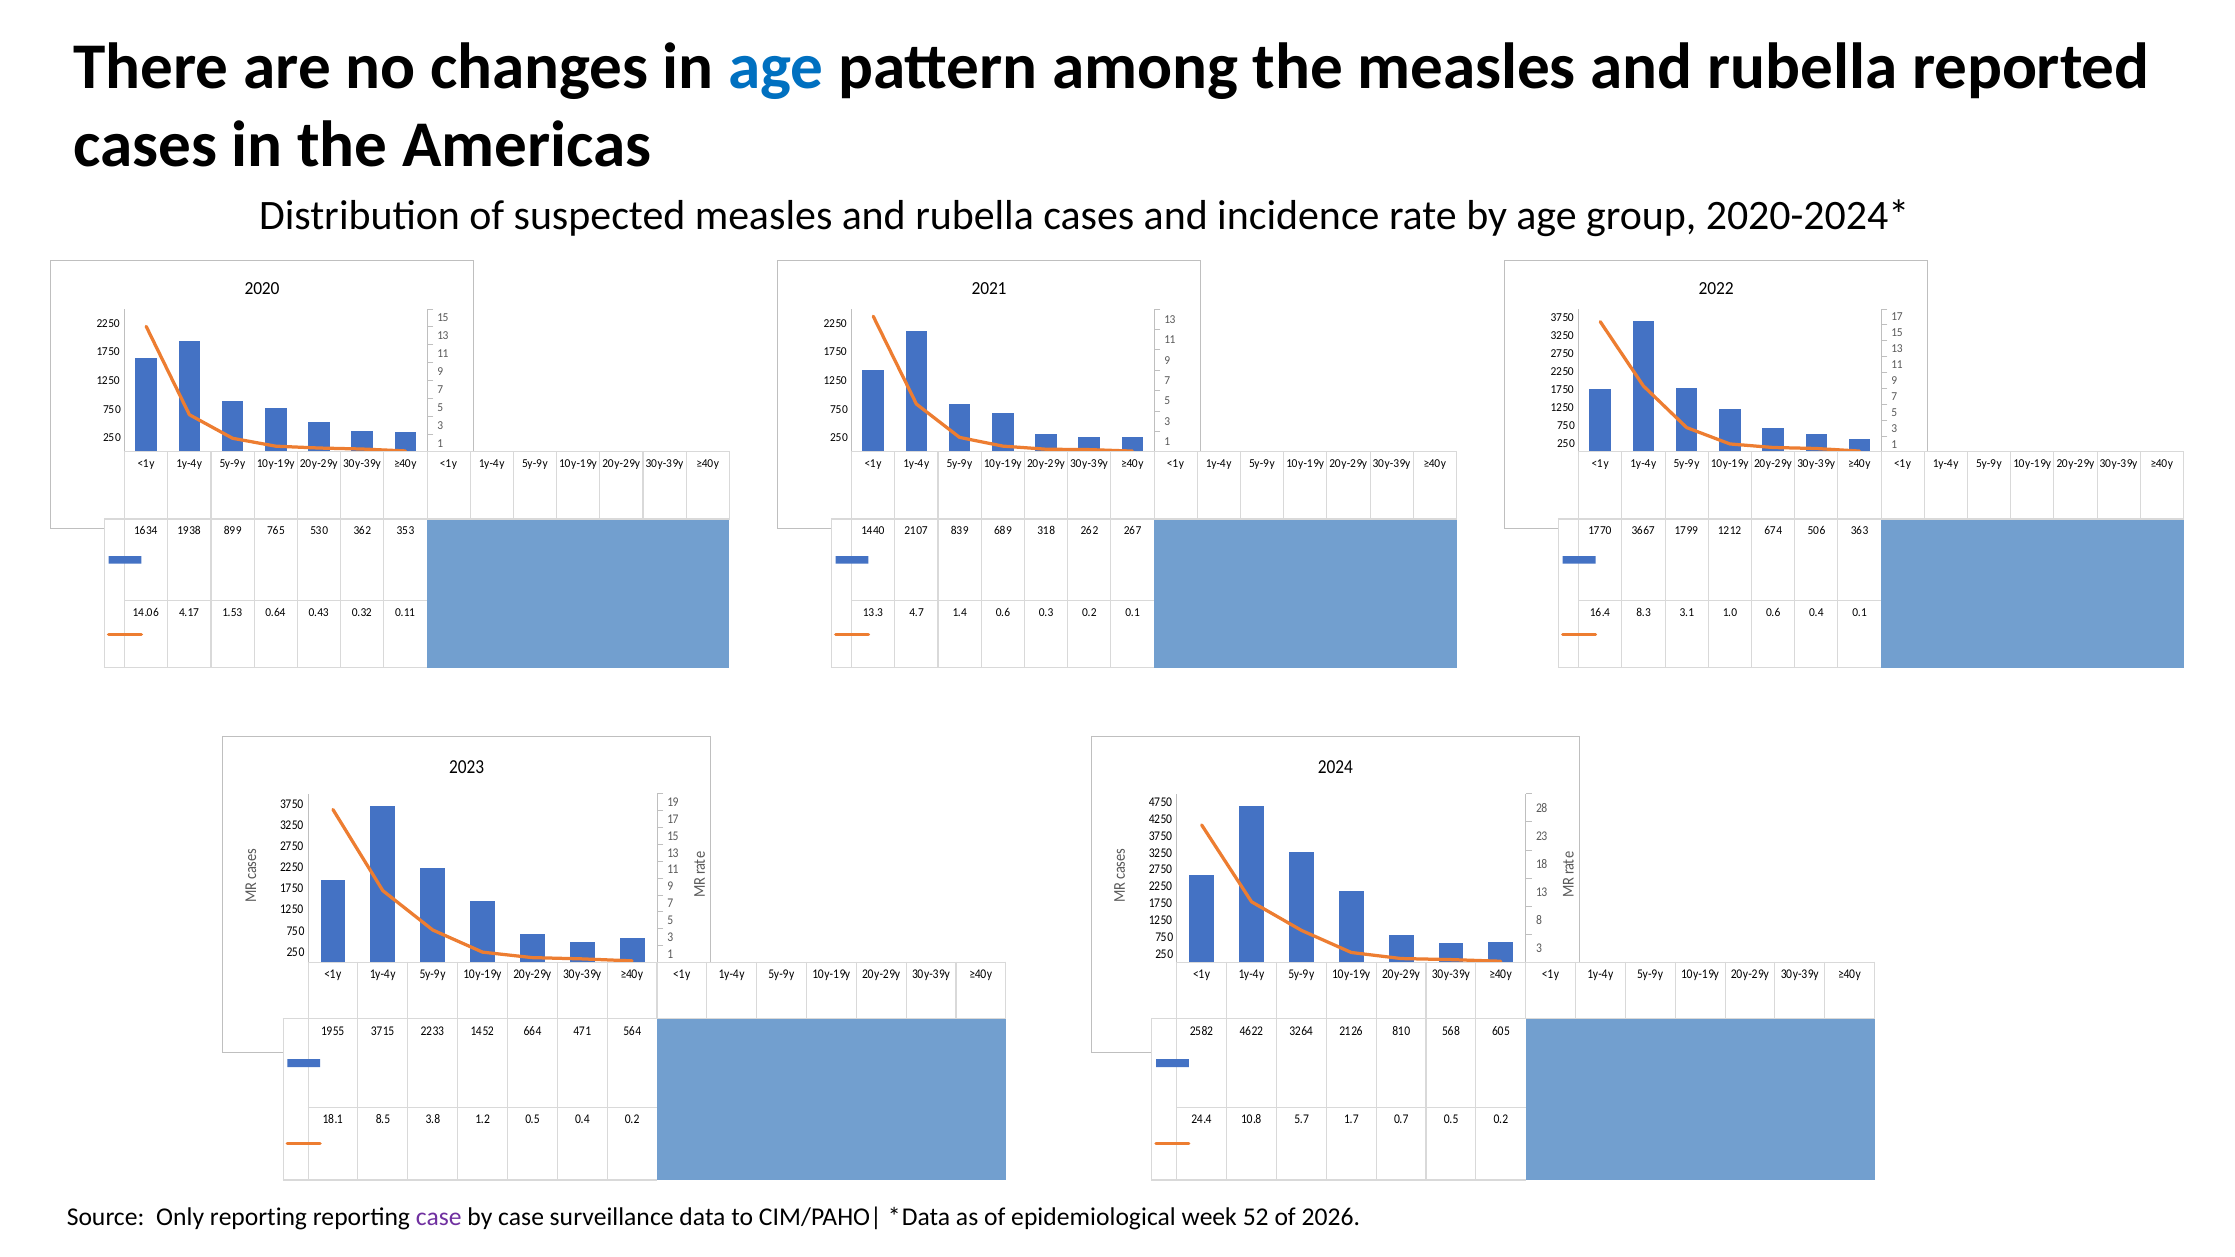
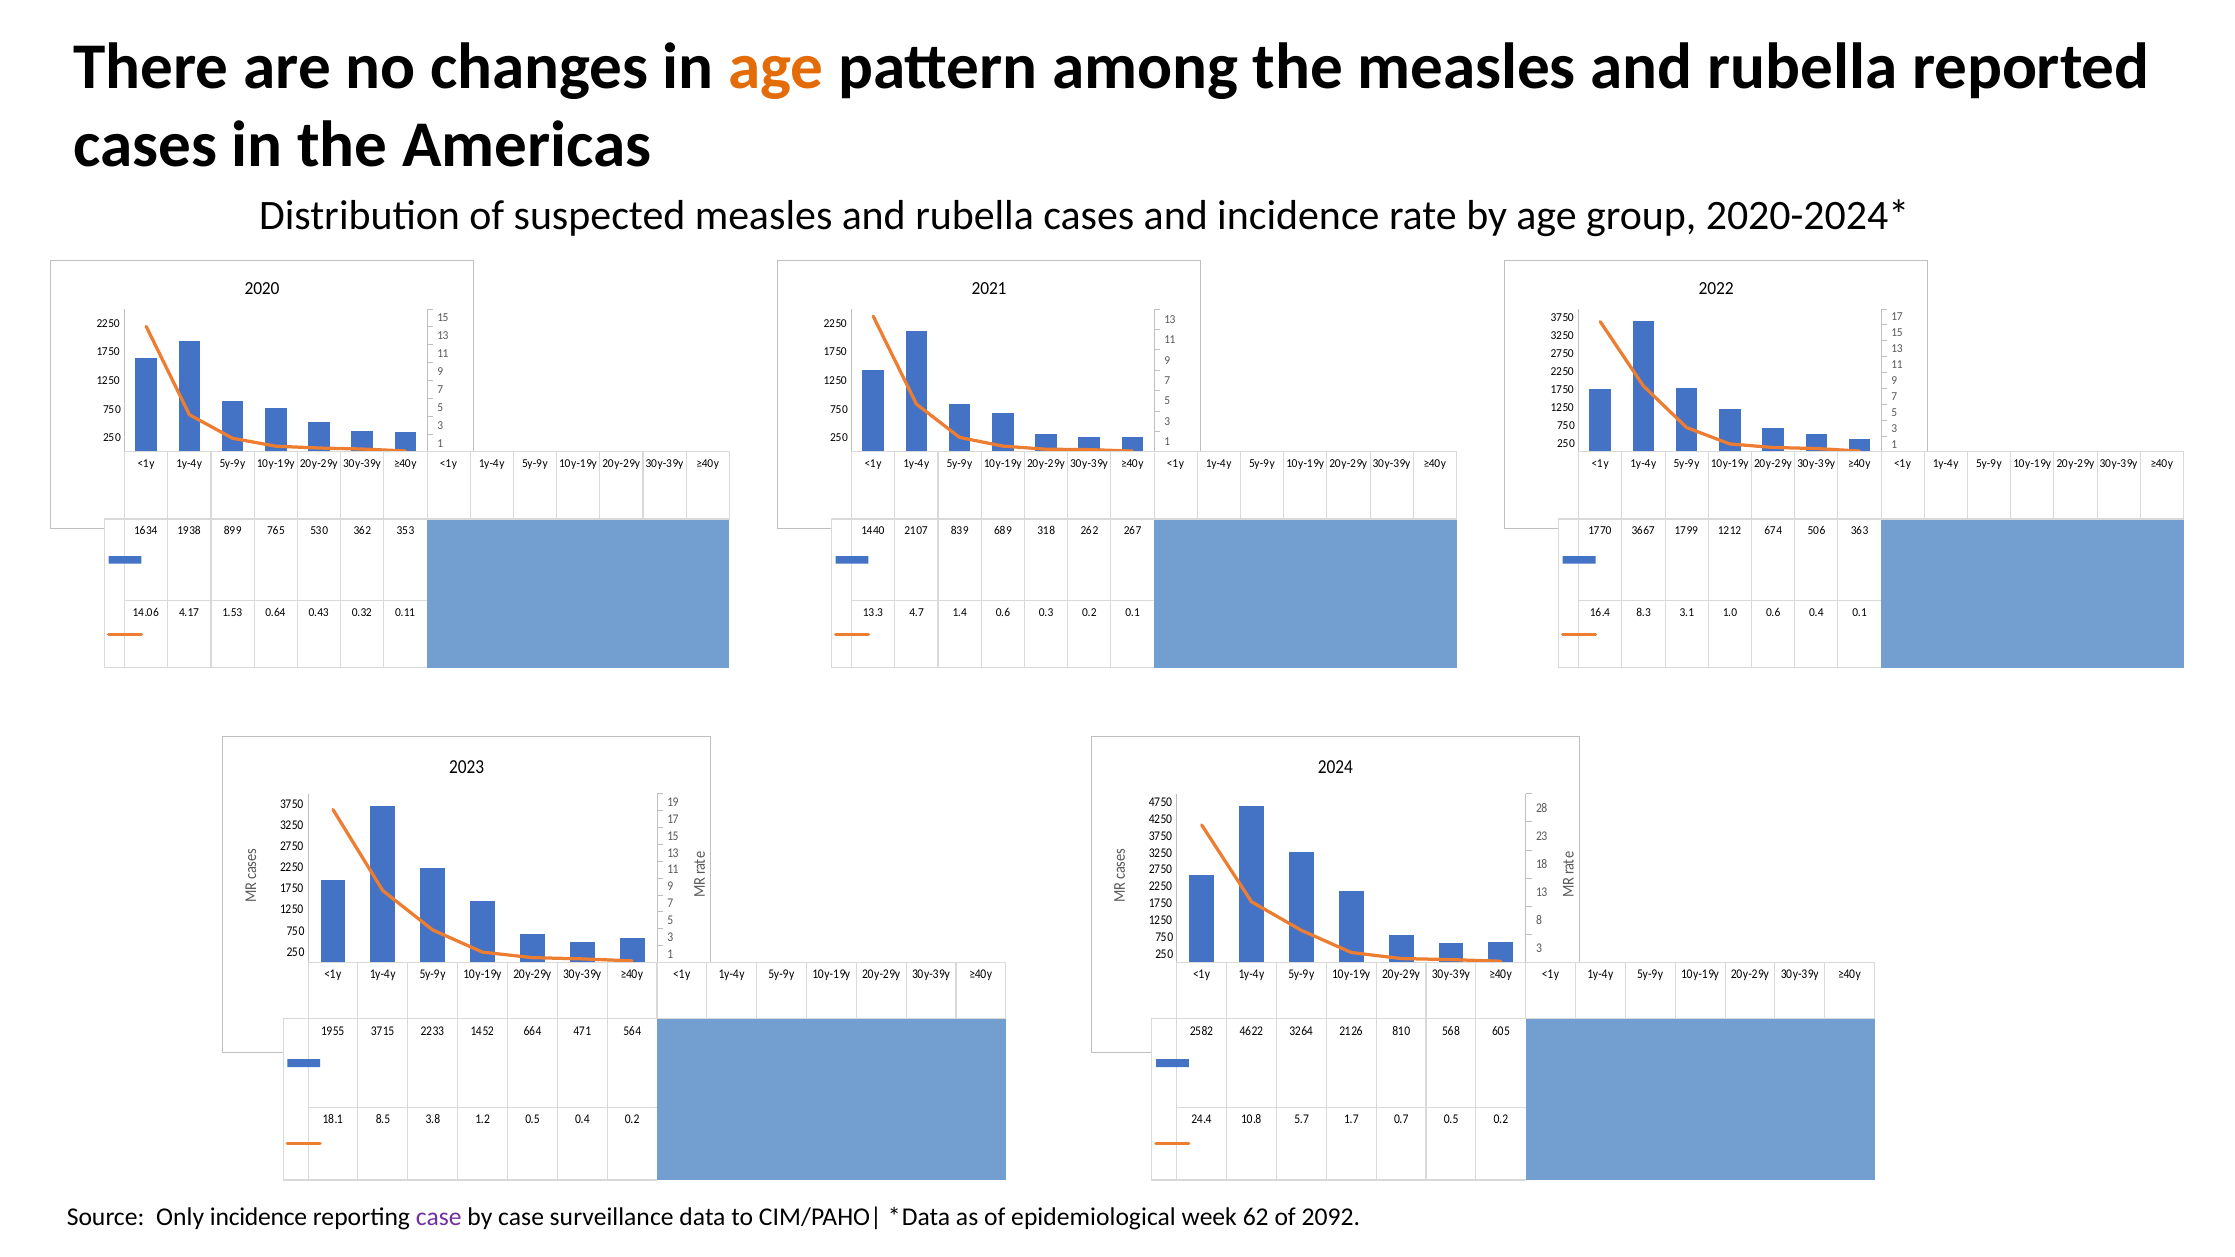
age at (776, 67) colour: blue -> orange
Only reporting: reporting -> incidence
52: 52 -> 62
2026: 2026 -> 2092
